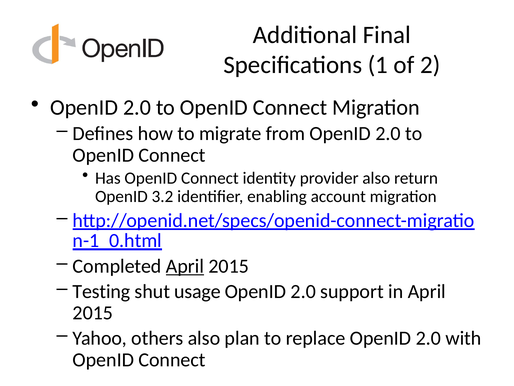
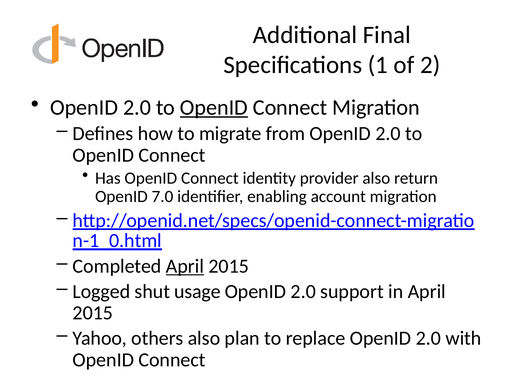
OpenID at (214, 107) underline: none -> present
3.2: 3.2 -> 7.0
Testing: Testing -> Logged
